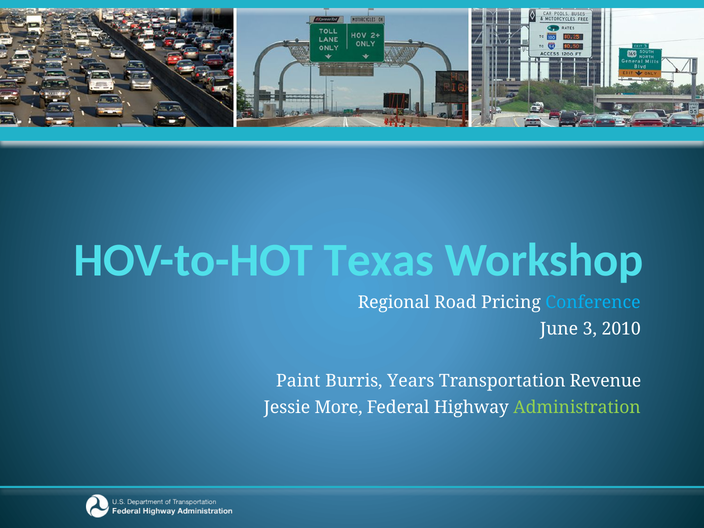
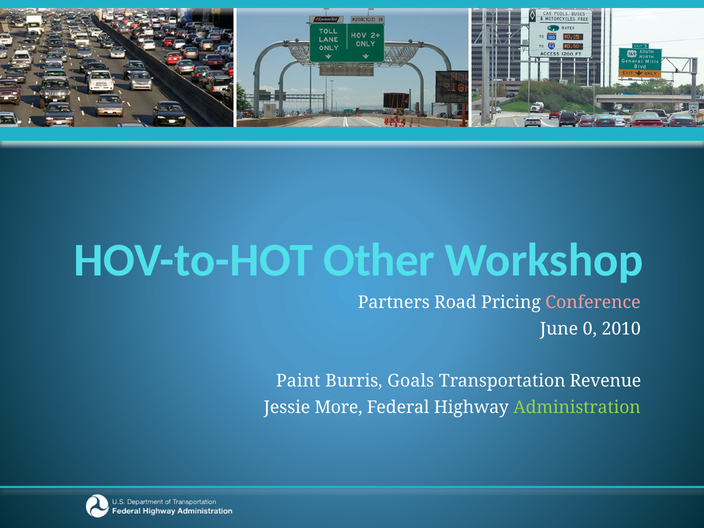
Texas: Texas -> Other
Regional: Regional -> Partners
Conference colour: light blue -> pink
3: 3 -> 0
Years: Years -> Goals
